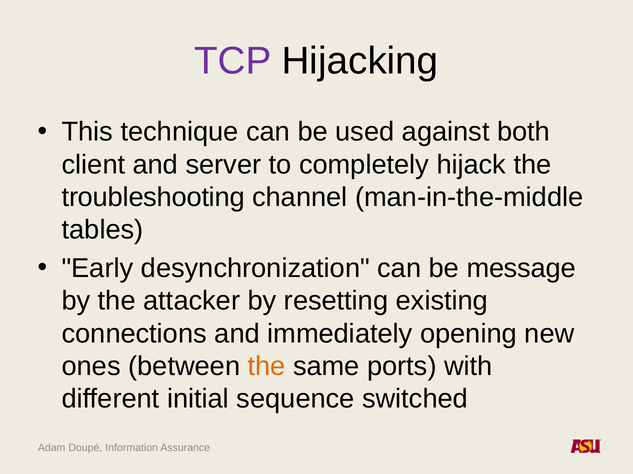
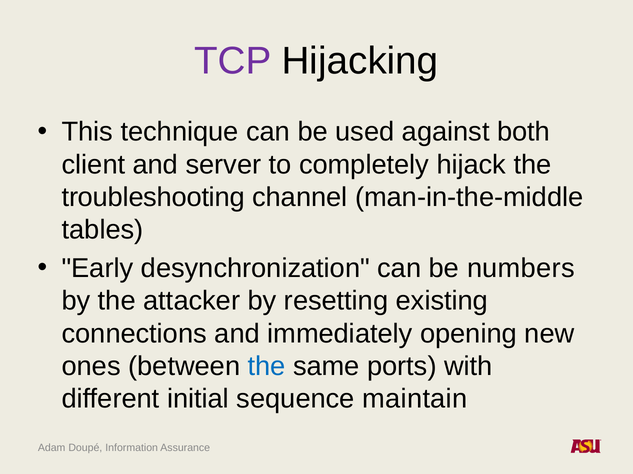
message: message -> numbers
the at (267, 367) colour: orange -> blue
switched: switched -> maintain
